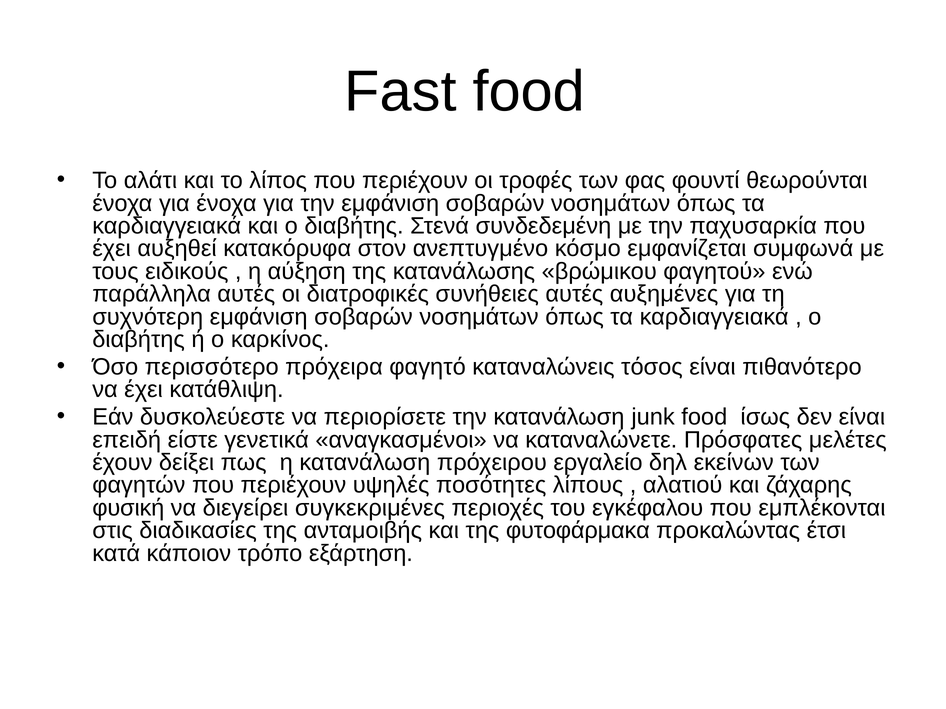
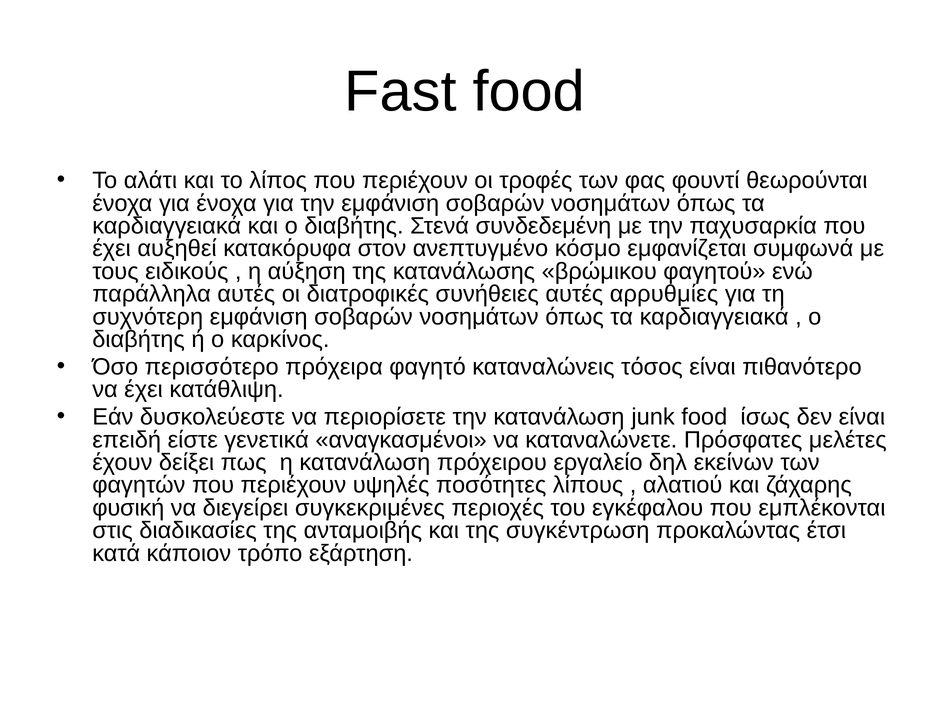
αυξημένες: αυξημένες -> αρρυθμίες
φυτοφάρμακα: φυτοφάρμακα -> συγκέντρωση
